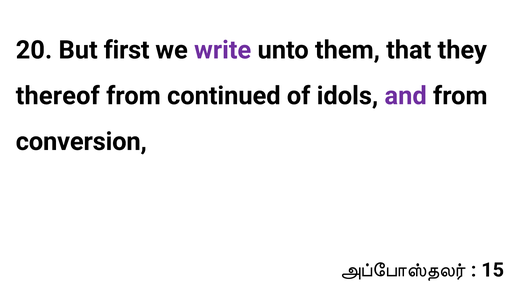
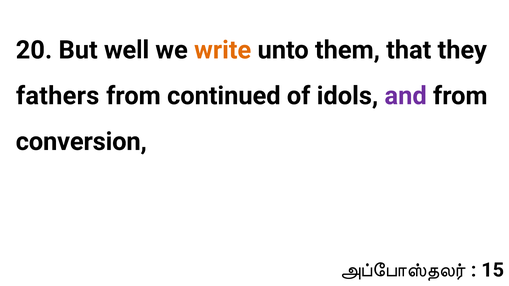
first: first -> well
write colour: purple -> orange
thereof: thereof -> fathers
